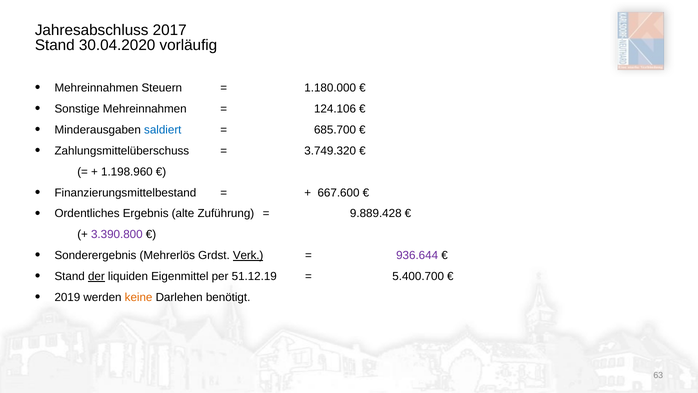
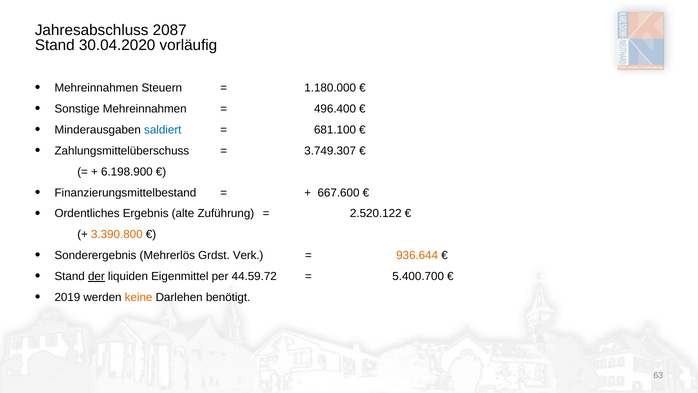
2017: 2017 -> 2087
124.106: 124.106 -> 496.400
685.700: 685.700 -> 681.100
3.749.320: 3.749.320 -> 3.749.307
1.198.960: 1.198.960 -> 6.198.900
9.889.428: 9.889.428 -> 2.520.122
3.390.800 colour: purple -> orange
Verk underline: present -> none
936.644 colour: purple -> orange
51.12.19: 51.12.19 -> 44.59.72
